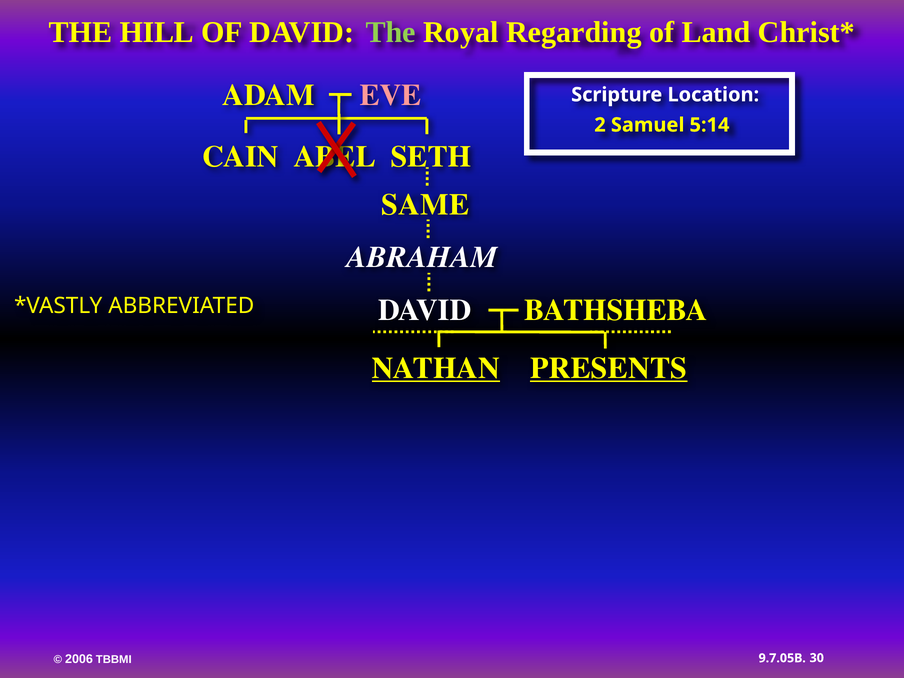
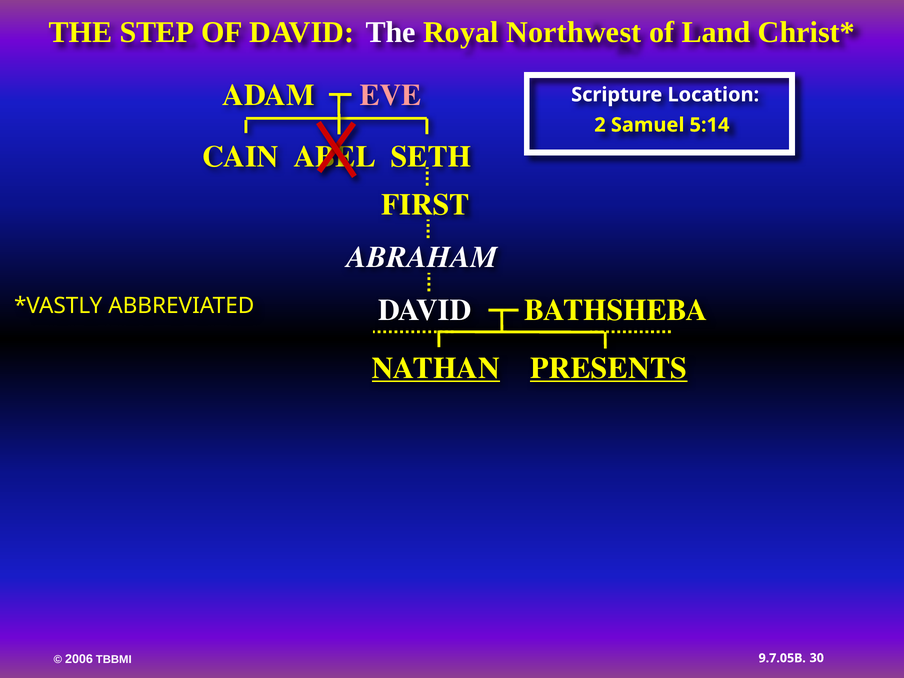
HILL: HILL -> STEP
The at (391, 32) colour: light green -> white
Regarding: Regarding -> Northwest
SAME: SAME -> FIRST
